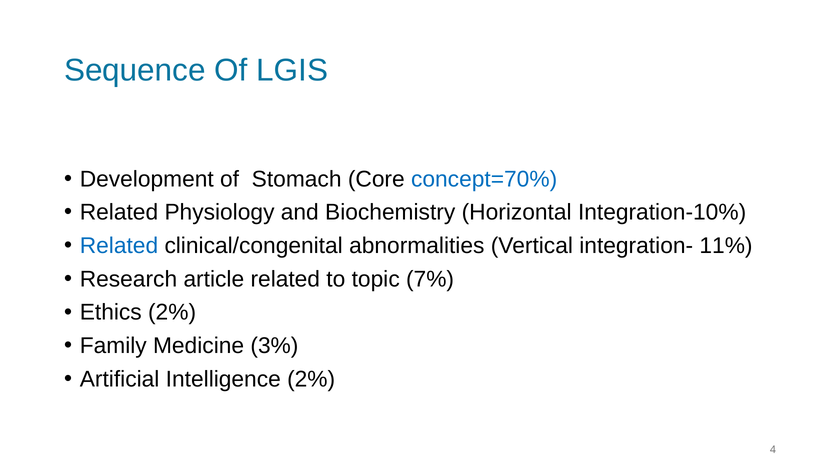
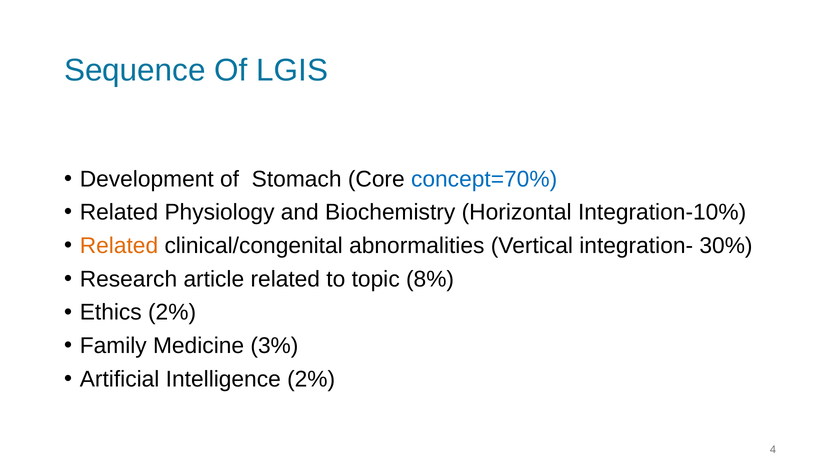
Related at (119, 246) colour: blue -> orange
11%: 11% -> 30%
7%: 7% -> 8%
